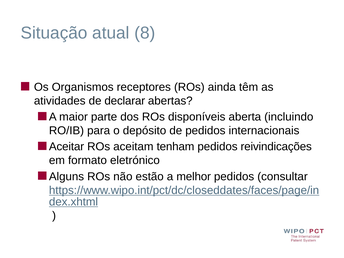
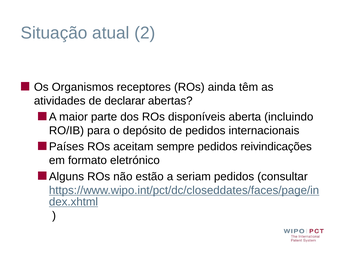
8: 8 -> 2
Aceitar: Aceitar -> Países
tenham: tenham -> sempre
melhor: melhor -> seriam
